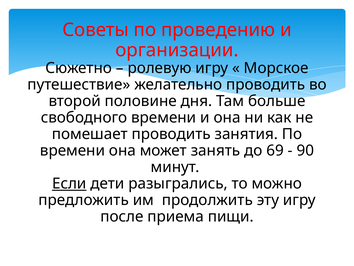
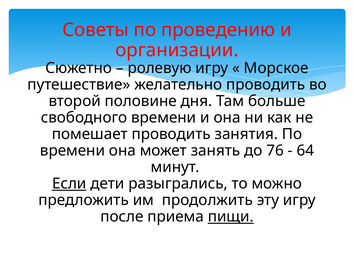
69: 69 -> 76
90: 90 -> 64
пищи underline: none -> present
